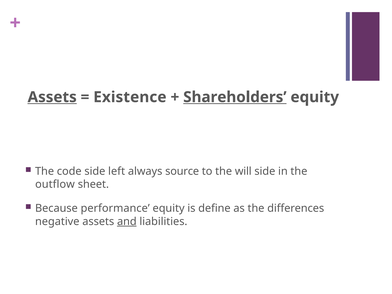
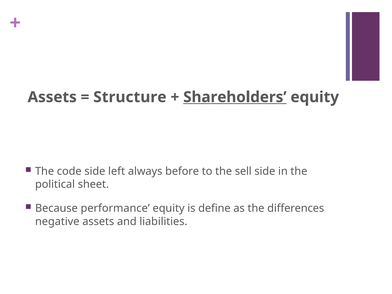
Assets at (52, 97) underline: present -> none
Existence: Existence -> Structure
source: source -> before
will: will -> sell
outflow: outflow -> political
and underline: present -> none
